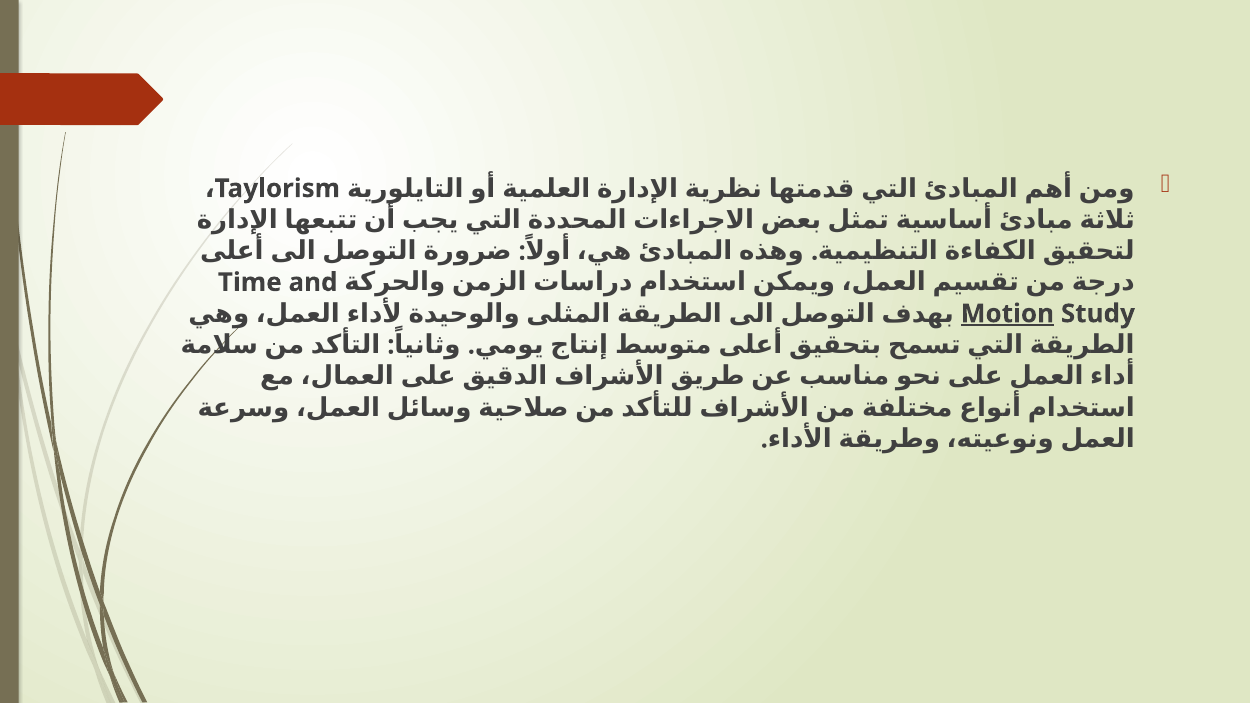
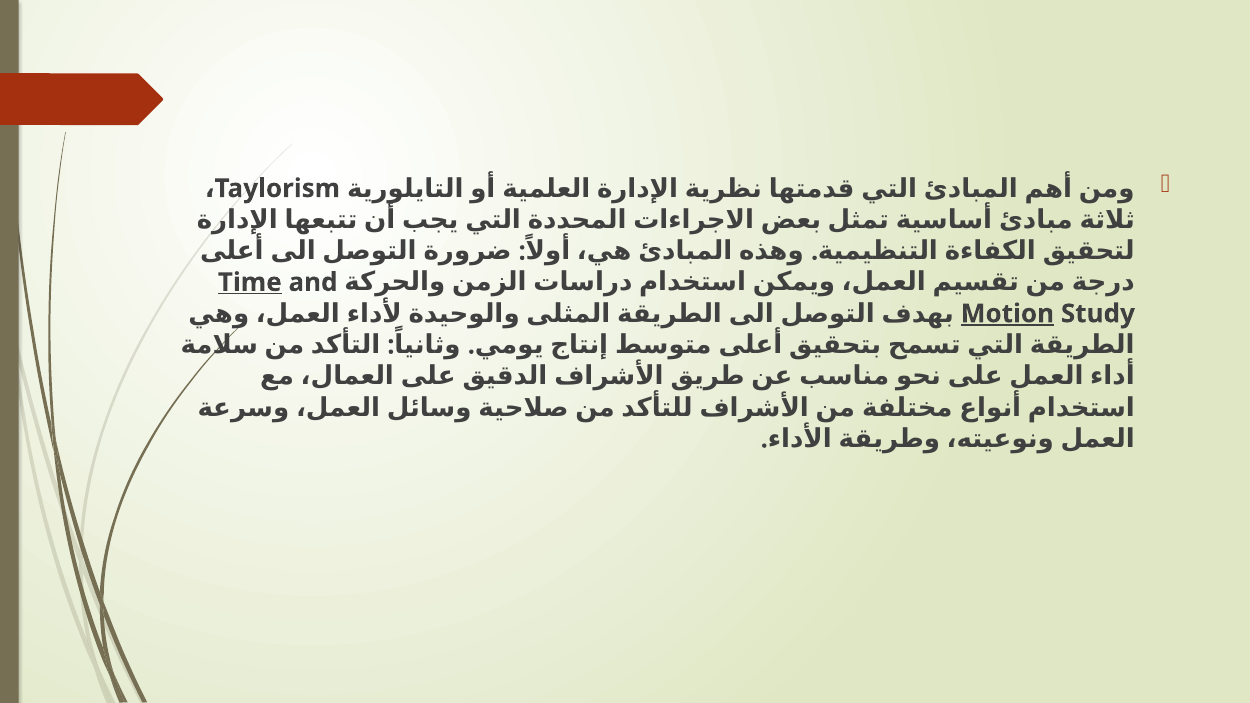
Time underline: none -> present
